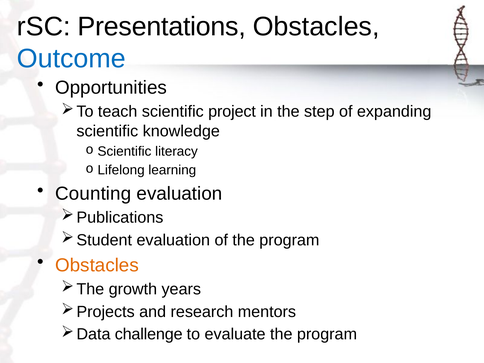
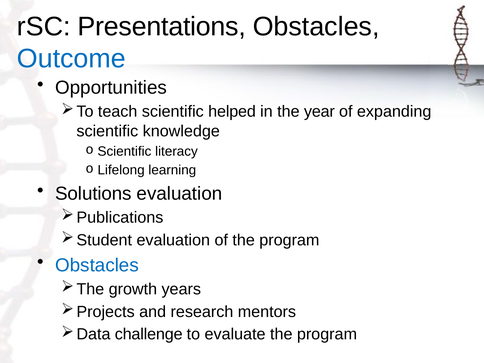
project: project -> helped
step: step -> year
Counting: Counting -> Solutions
Obstacles at (97, 265) colour: orange -> blue
